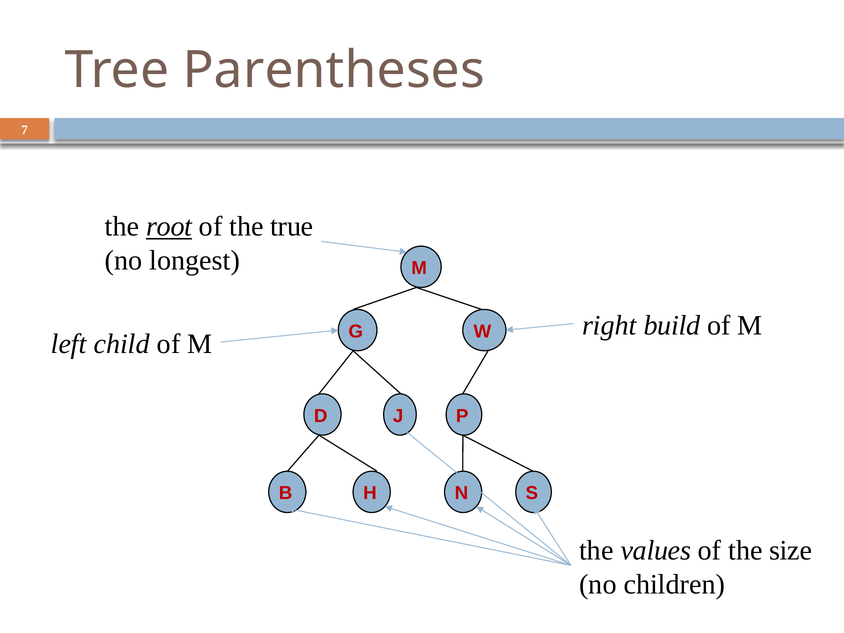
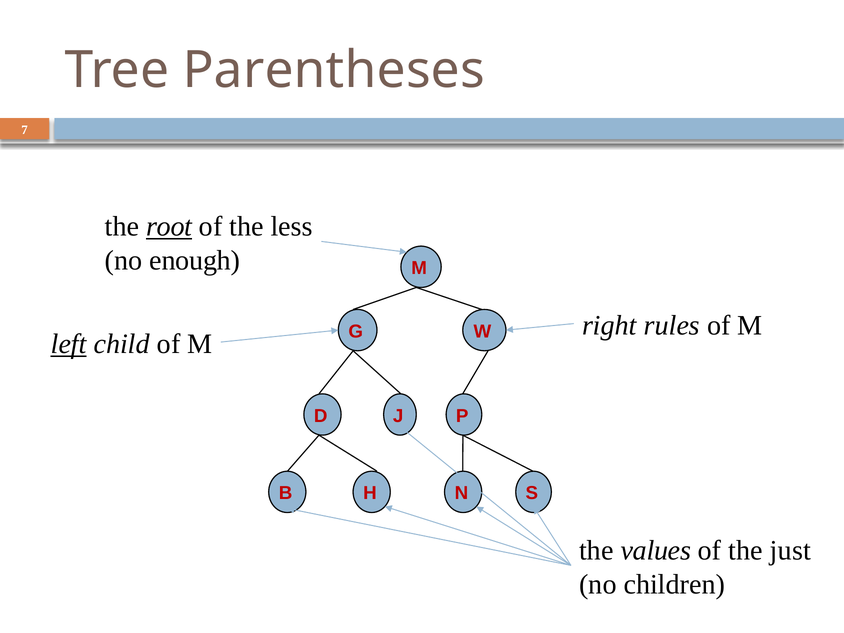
true: true -> less
longest: longest -> enough
build: build -> rules
left underline: none -> present
size: size -> just
